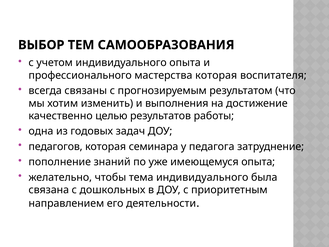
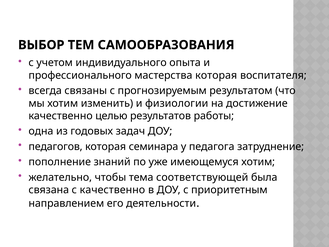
выполнения: выполнения -> физиологии
имеющемуся опыта: опыта -> хотим
тема индивидуального: индивидуального -> соответствующей
с дошкольных: дошкольных -> качественно
